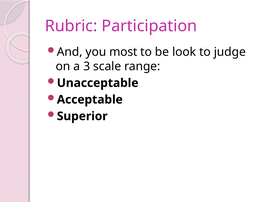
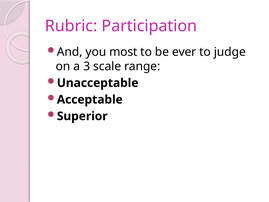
look: look -> ever
